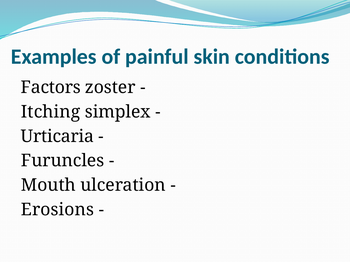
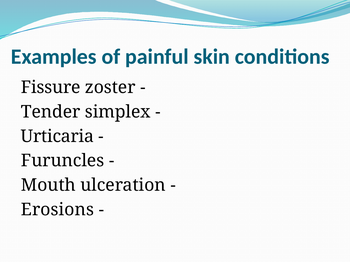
Factors: Factors -> Fissure
Itching: Itching -> Tender
